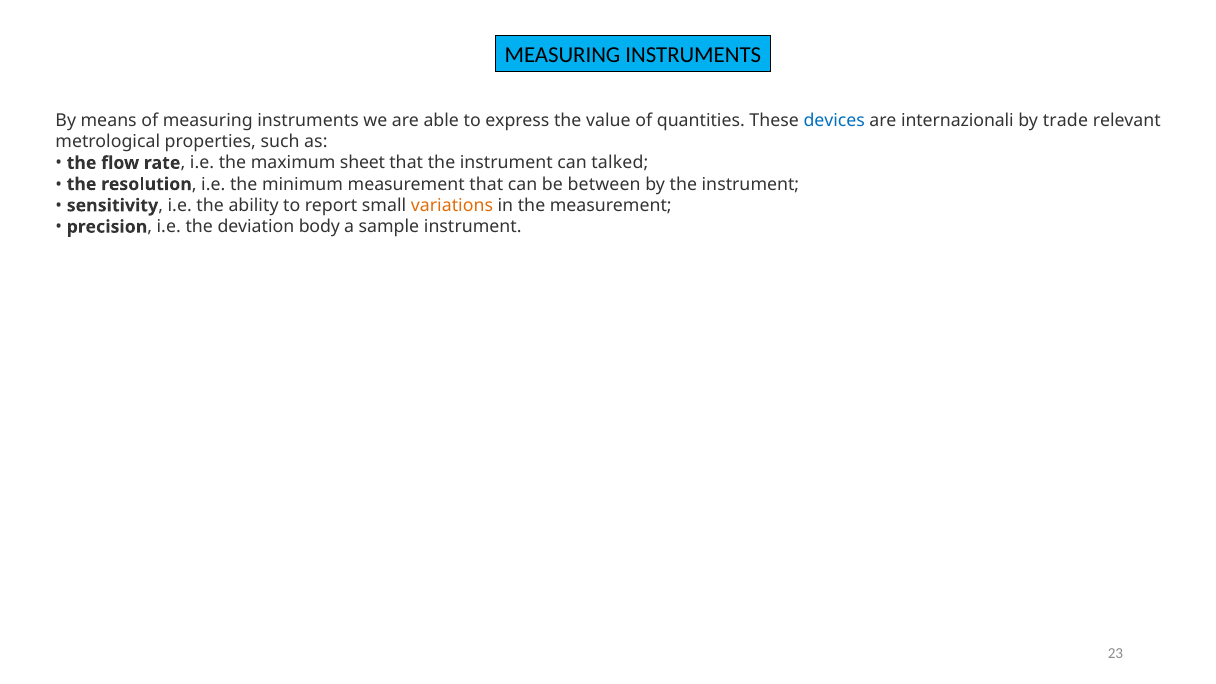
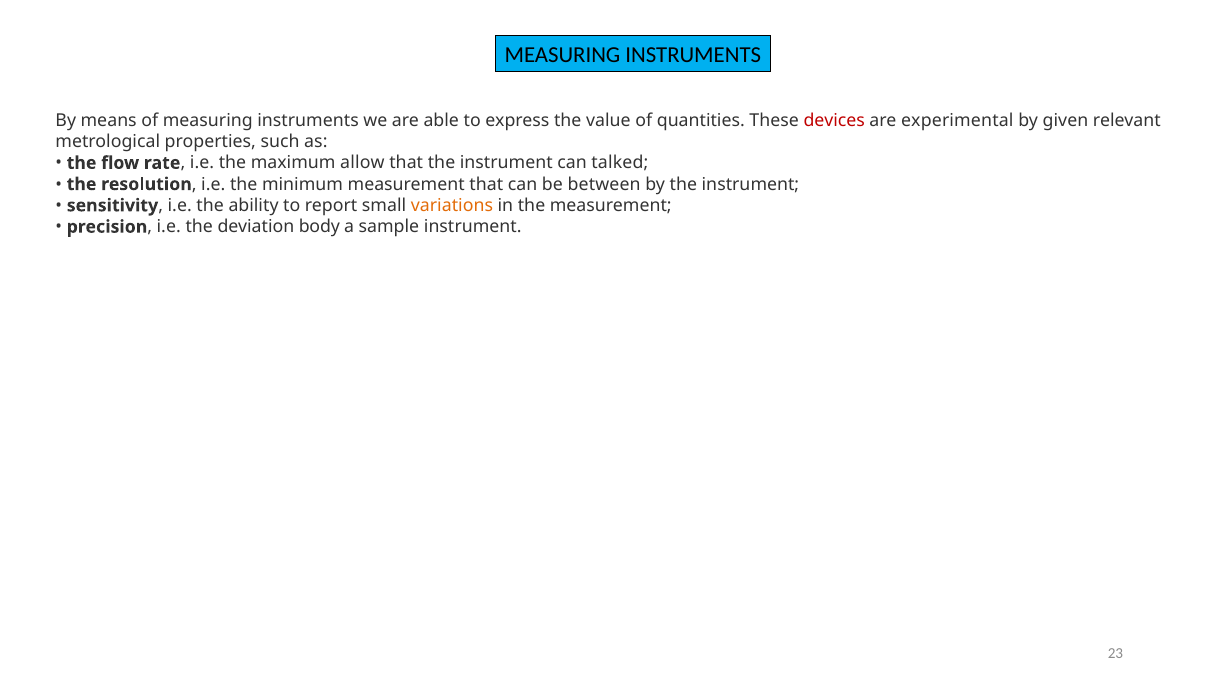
devices colour: blue -> red
internazionali: internazionali -> experimental
trade: trade -> given
sheet: sheet -> allow
